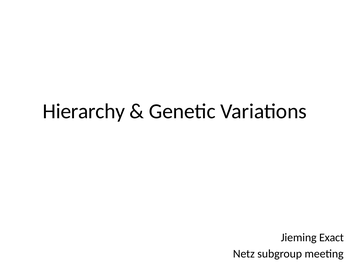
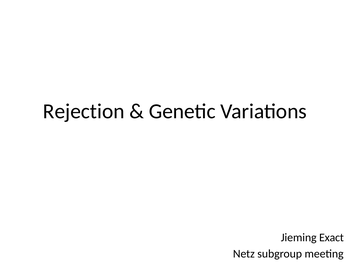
Hierarchy: Hierarchy -> Rejection
